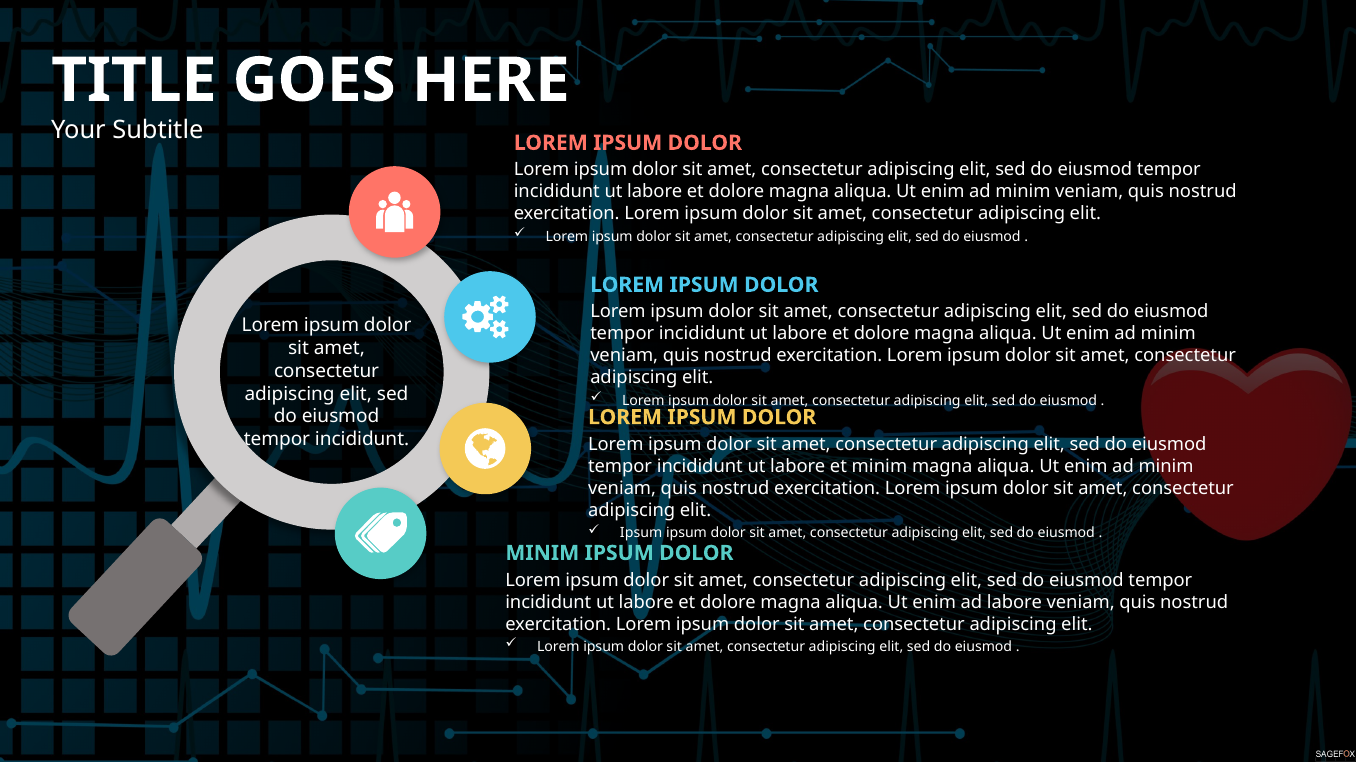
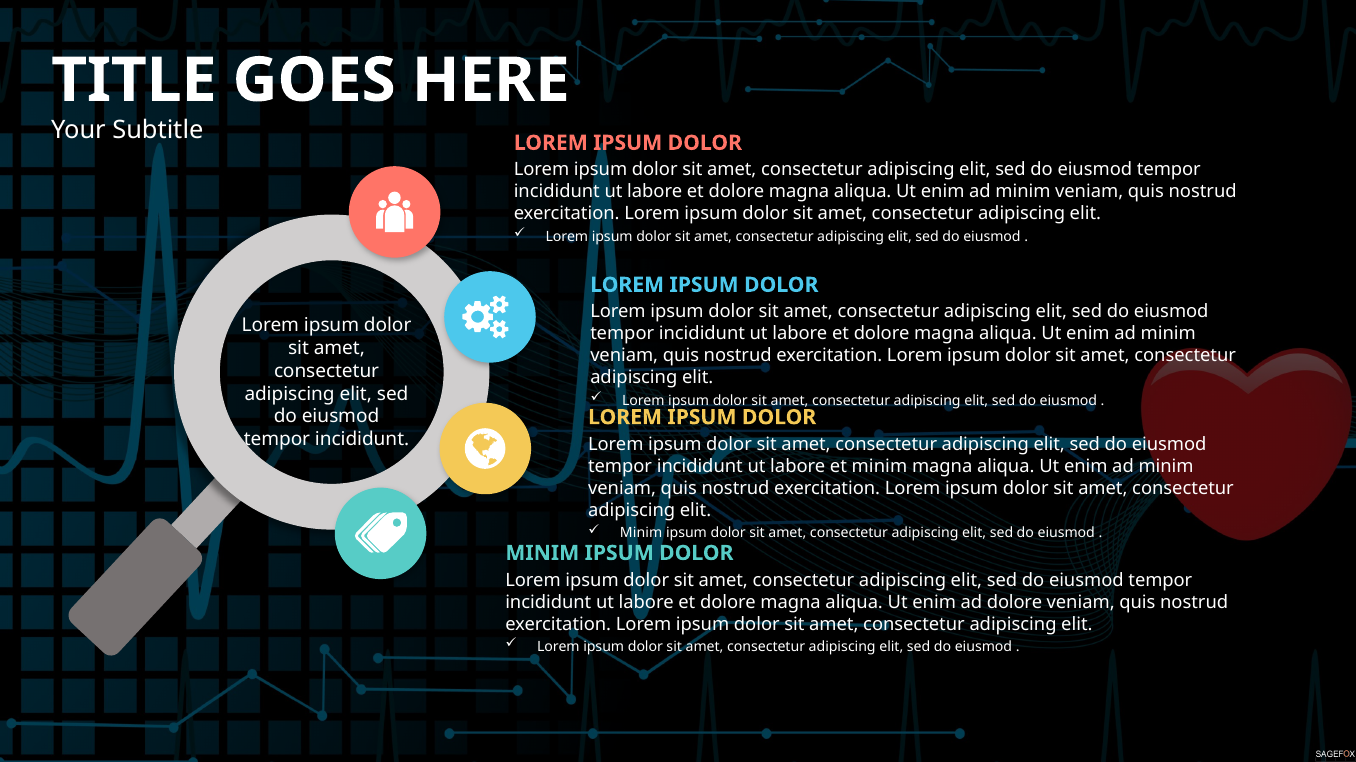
Ipsum at (641, 533): Ipsum -> Minim
ad labore: labore -> dolore
